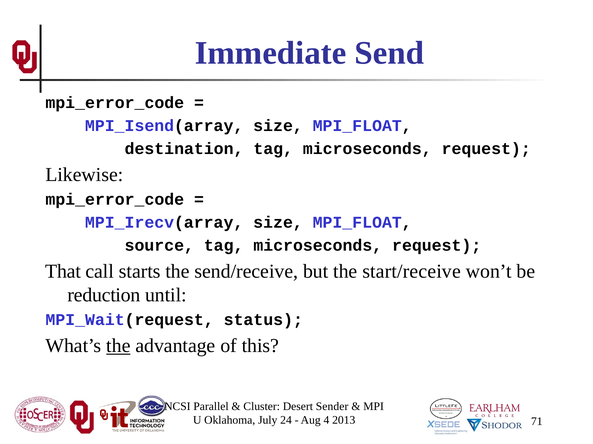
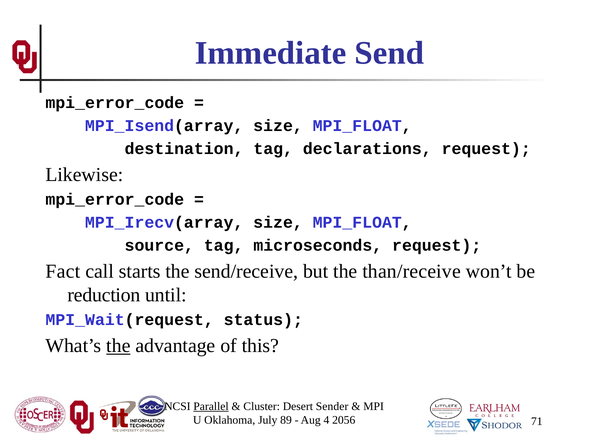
destination tag microseconds: microseconds -> declarations
That: That -> Fact
start/receive: start/receive -> than/receive
Parallel underline: none -> present
24: 24 -> 89
2013: 2013 -> 2056
